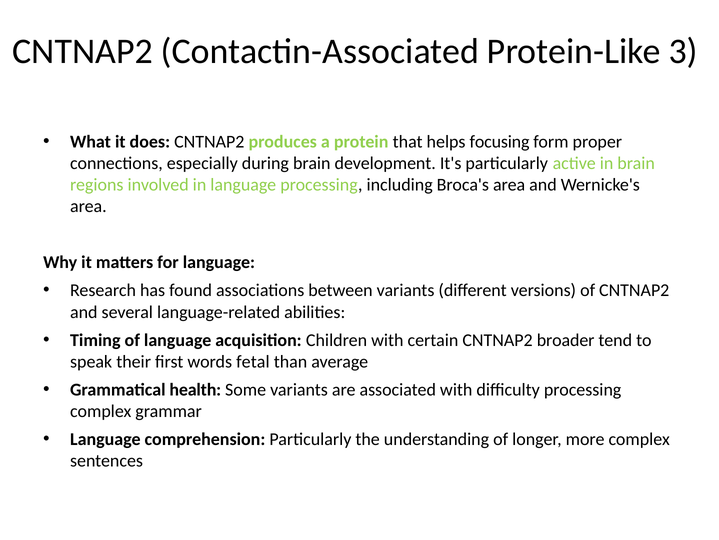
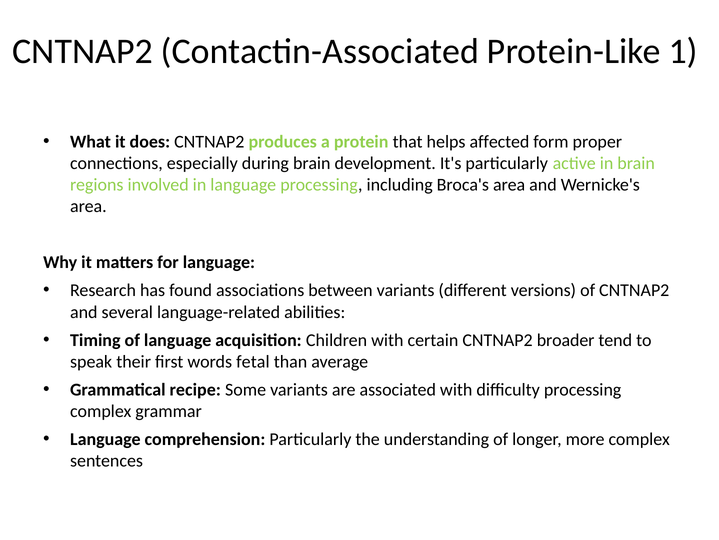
3: 3 -> 1
focusing: focusing -> affected
health: health -> recipe
